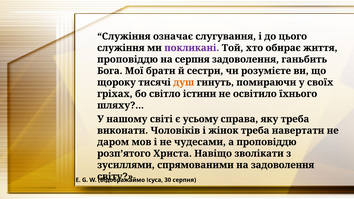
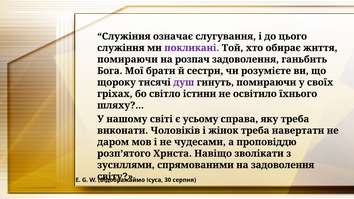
проповіддю at (128, 59): проповіддю -> помираючи
на серпня: серпня -> розпач
душ colour: orange -> purple
